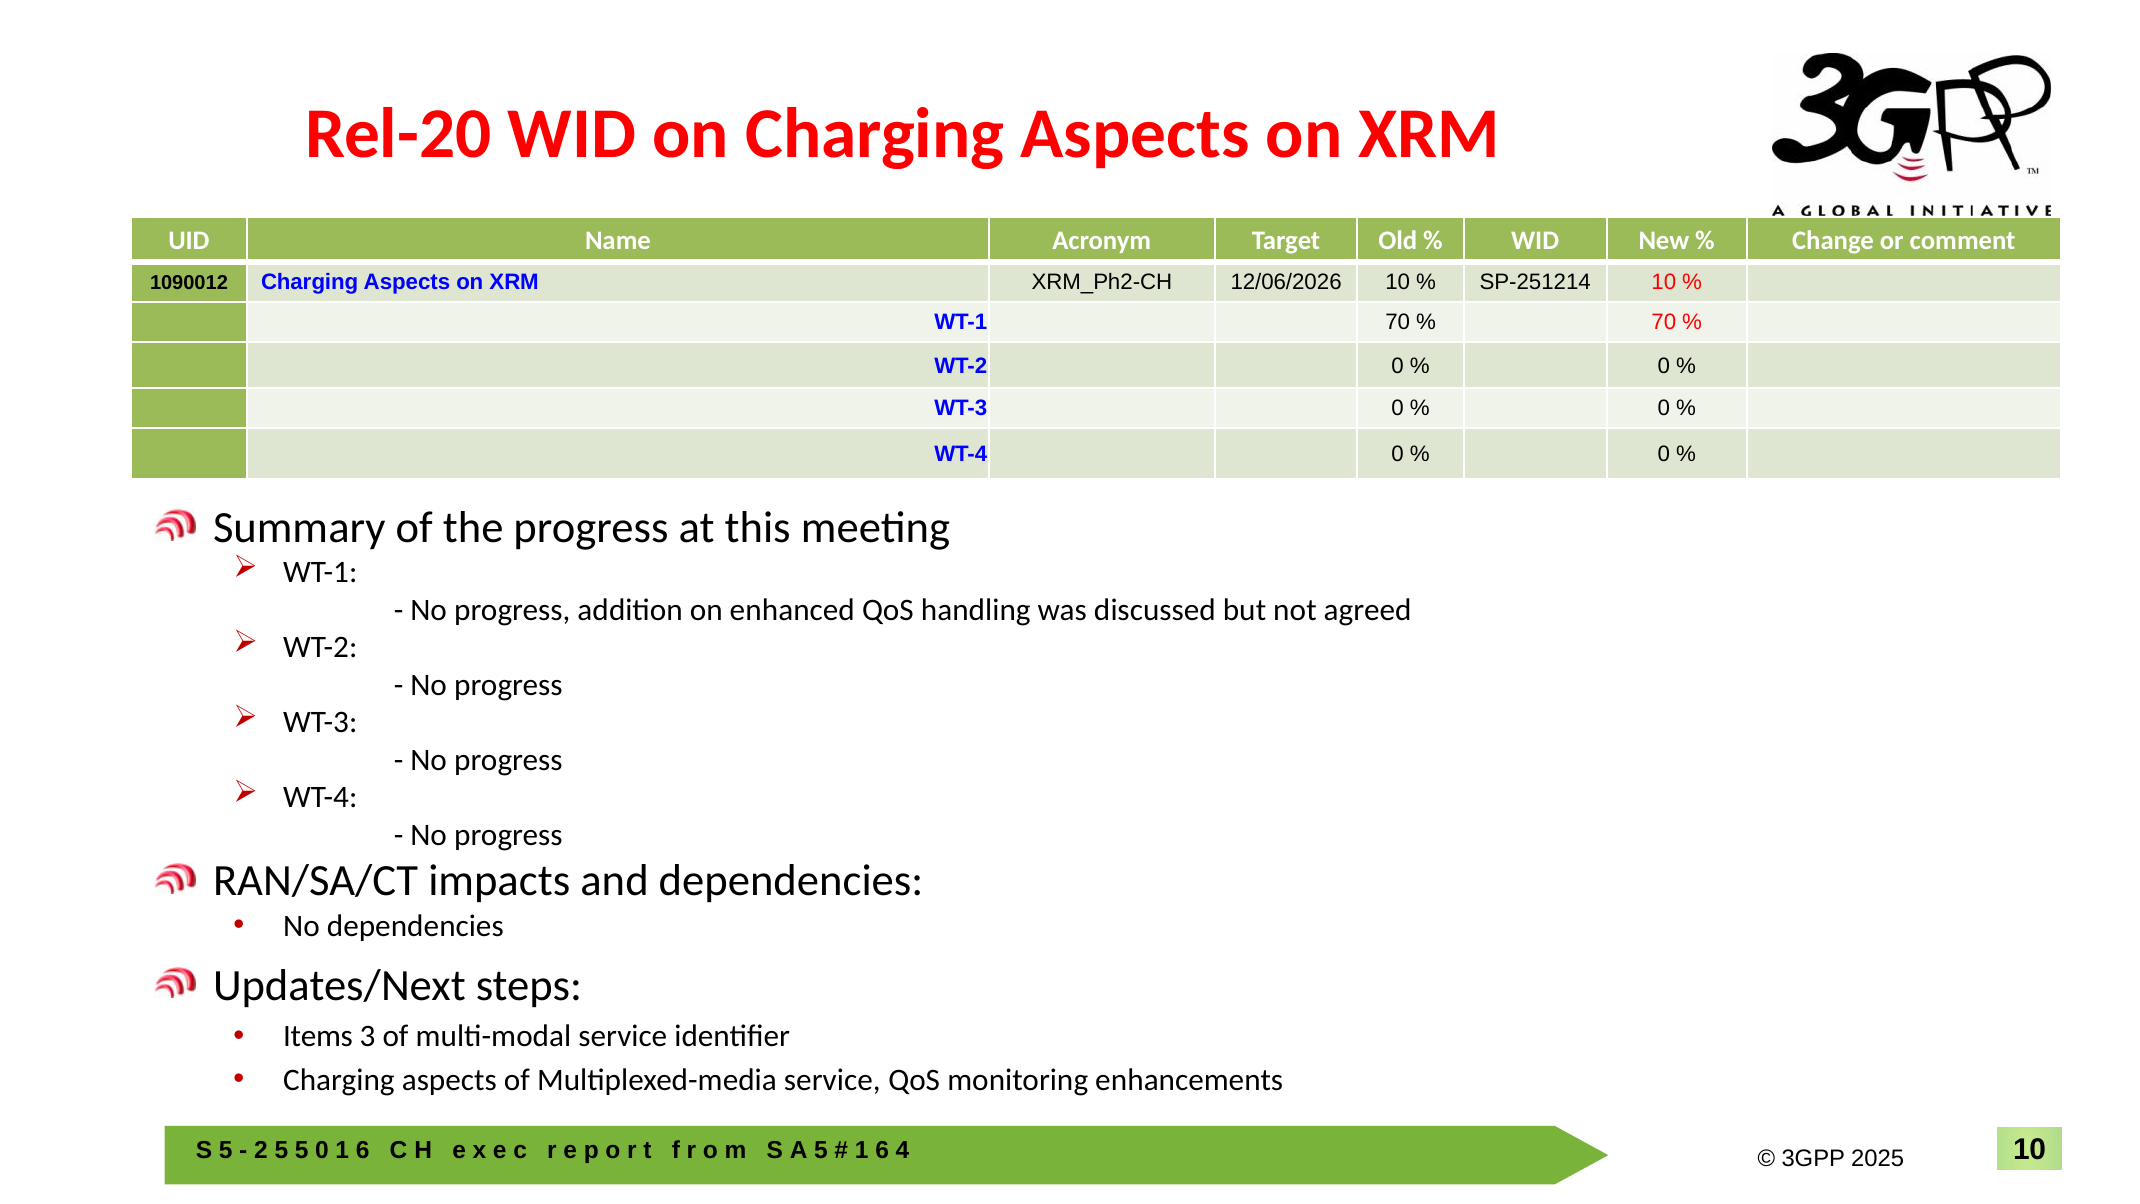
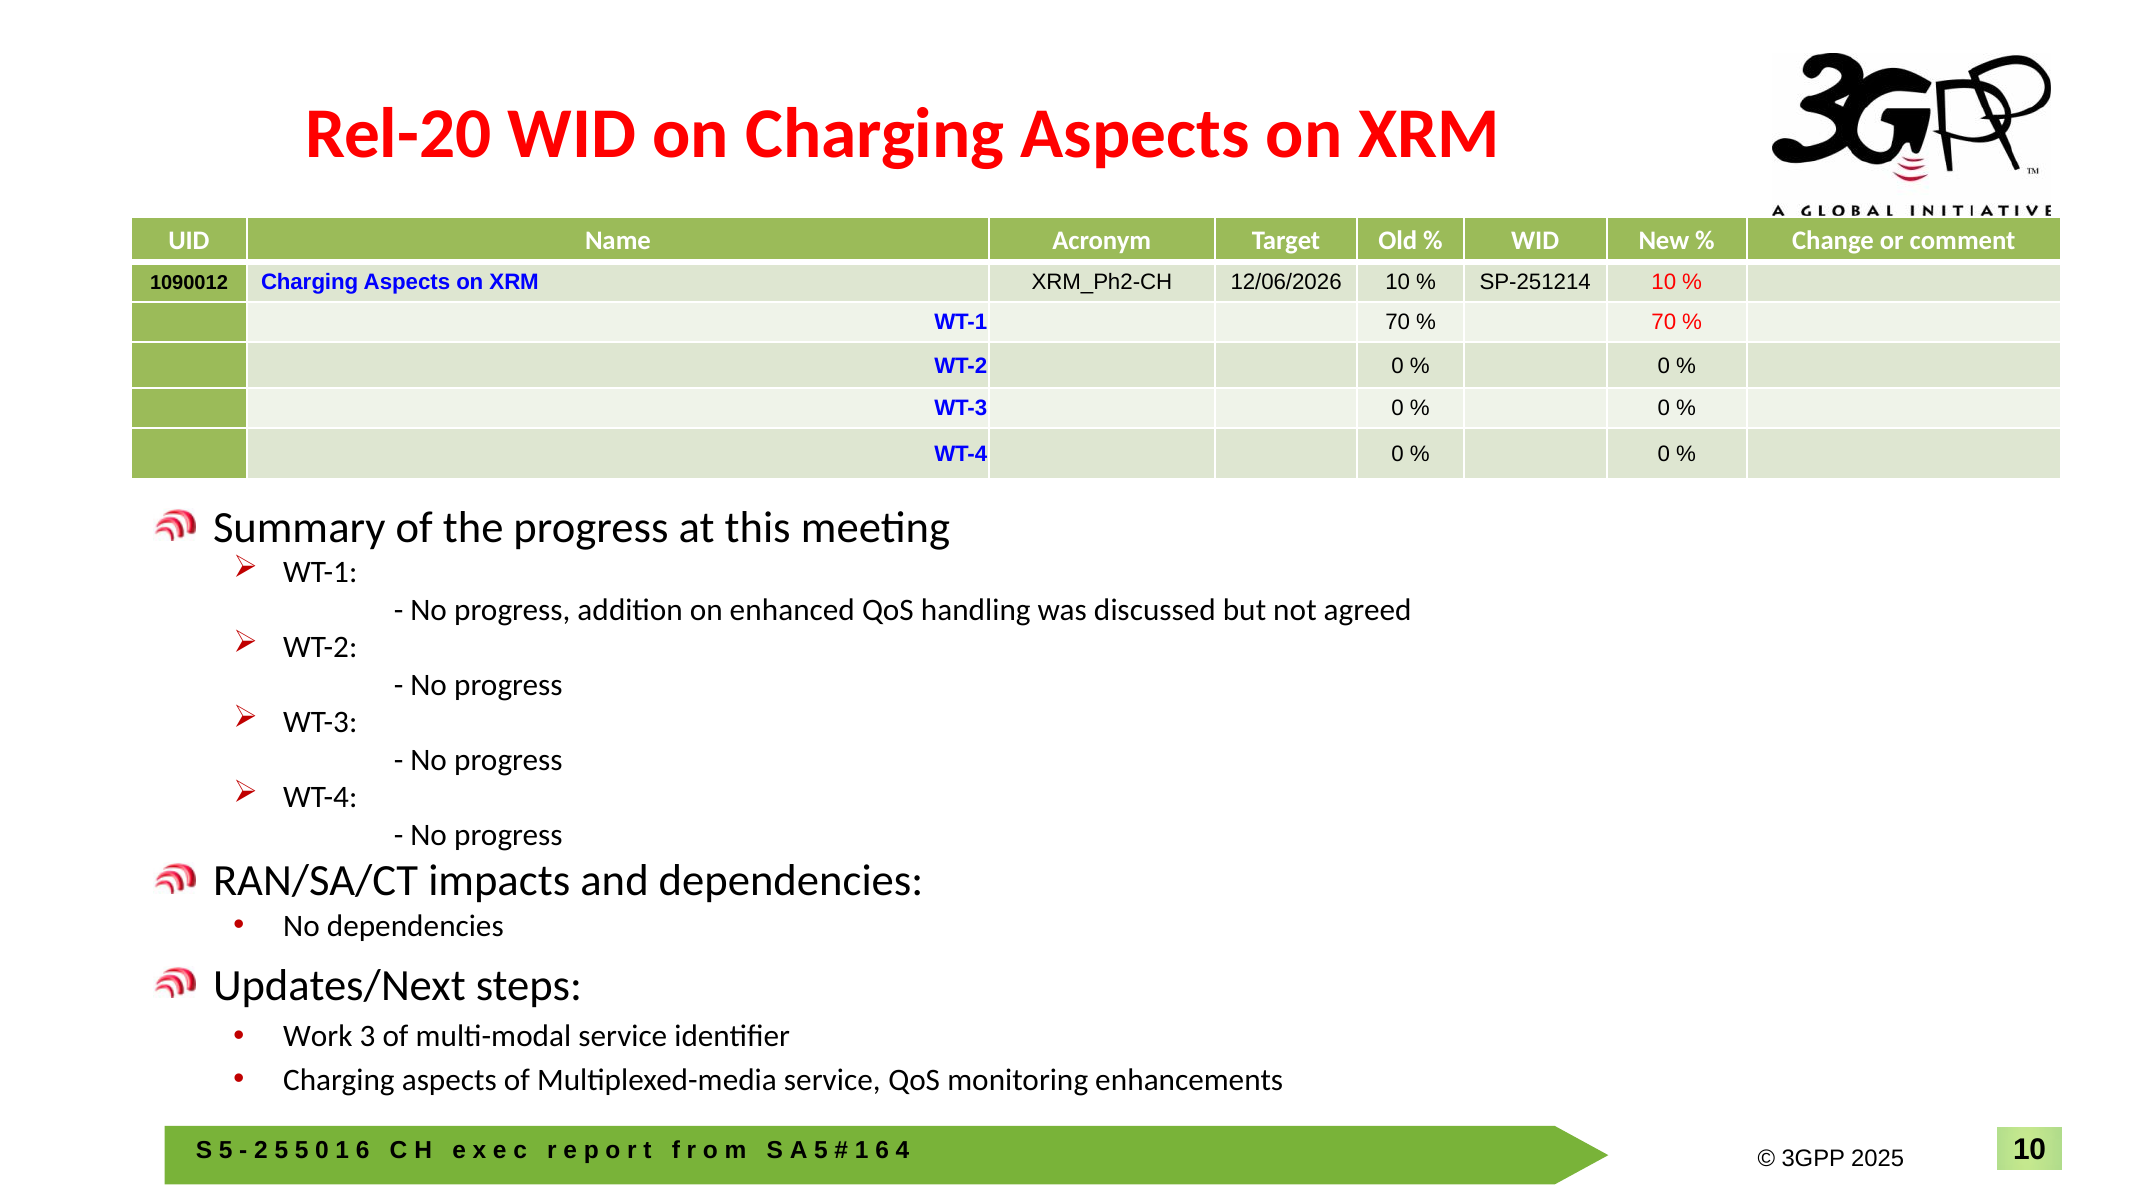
Items: Items -> Work
